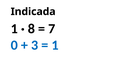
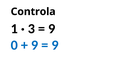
Indicada: Indicada -> Controla
8: 8 -> 3
7 at (52, 29): 7 -> 9
3 at (35, 46): 3 -> 9
1 at (55, 46): 1 -> 9
